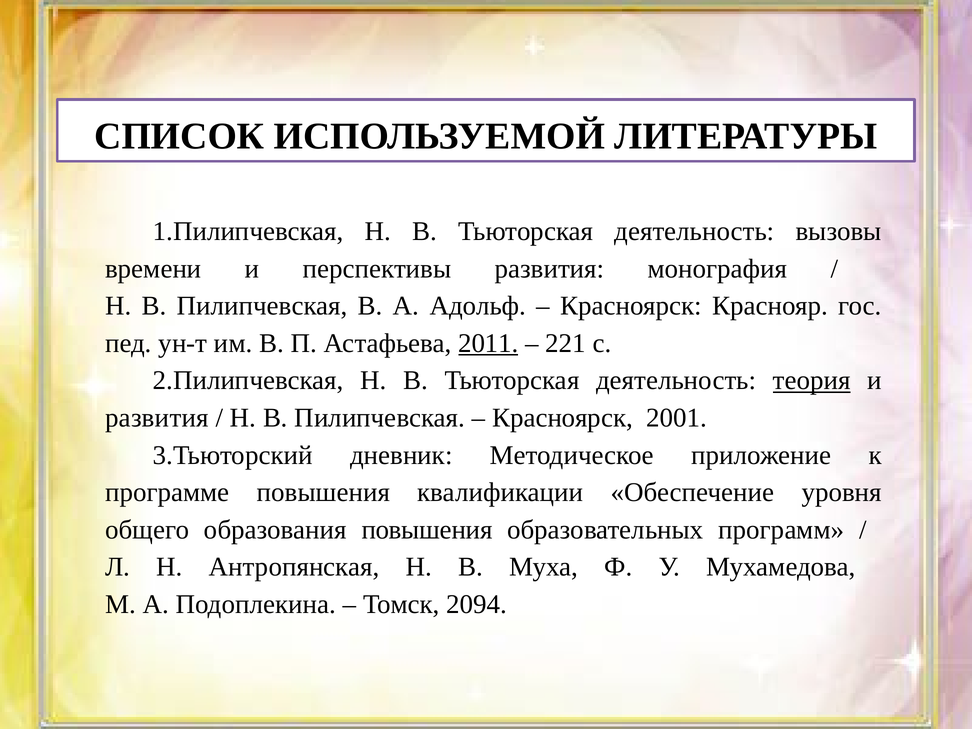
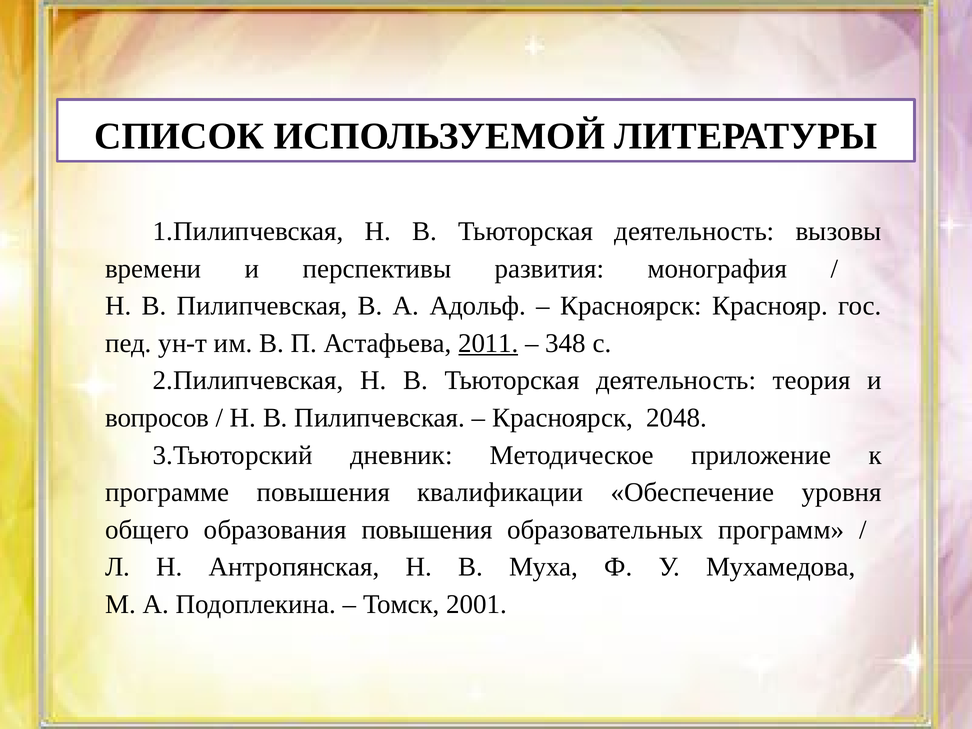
221: 221 -> 348
теория underline: present -> none
развития at (157, 418): развития -> вопросов
2001: 2001 -> 2048
2094: 2094 -> 2001
